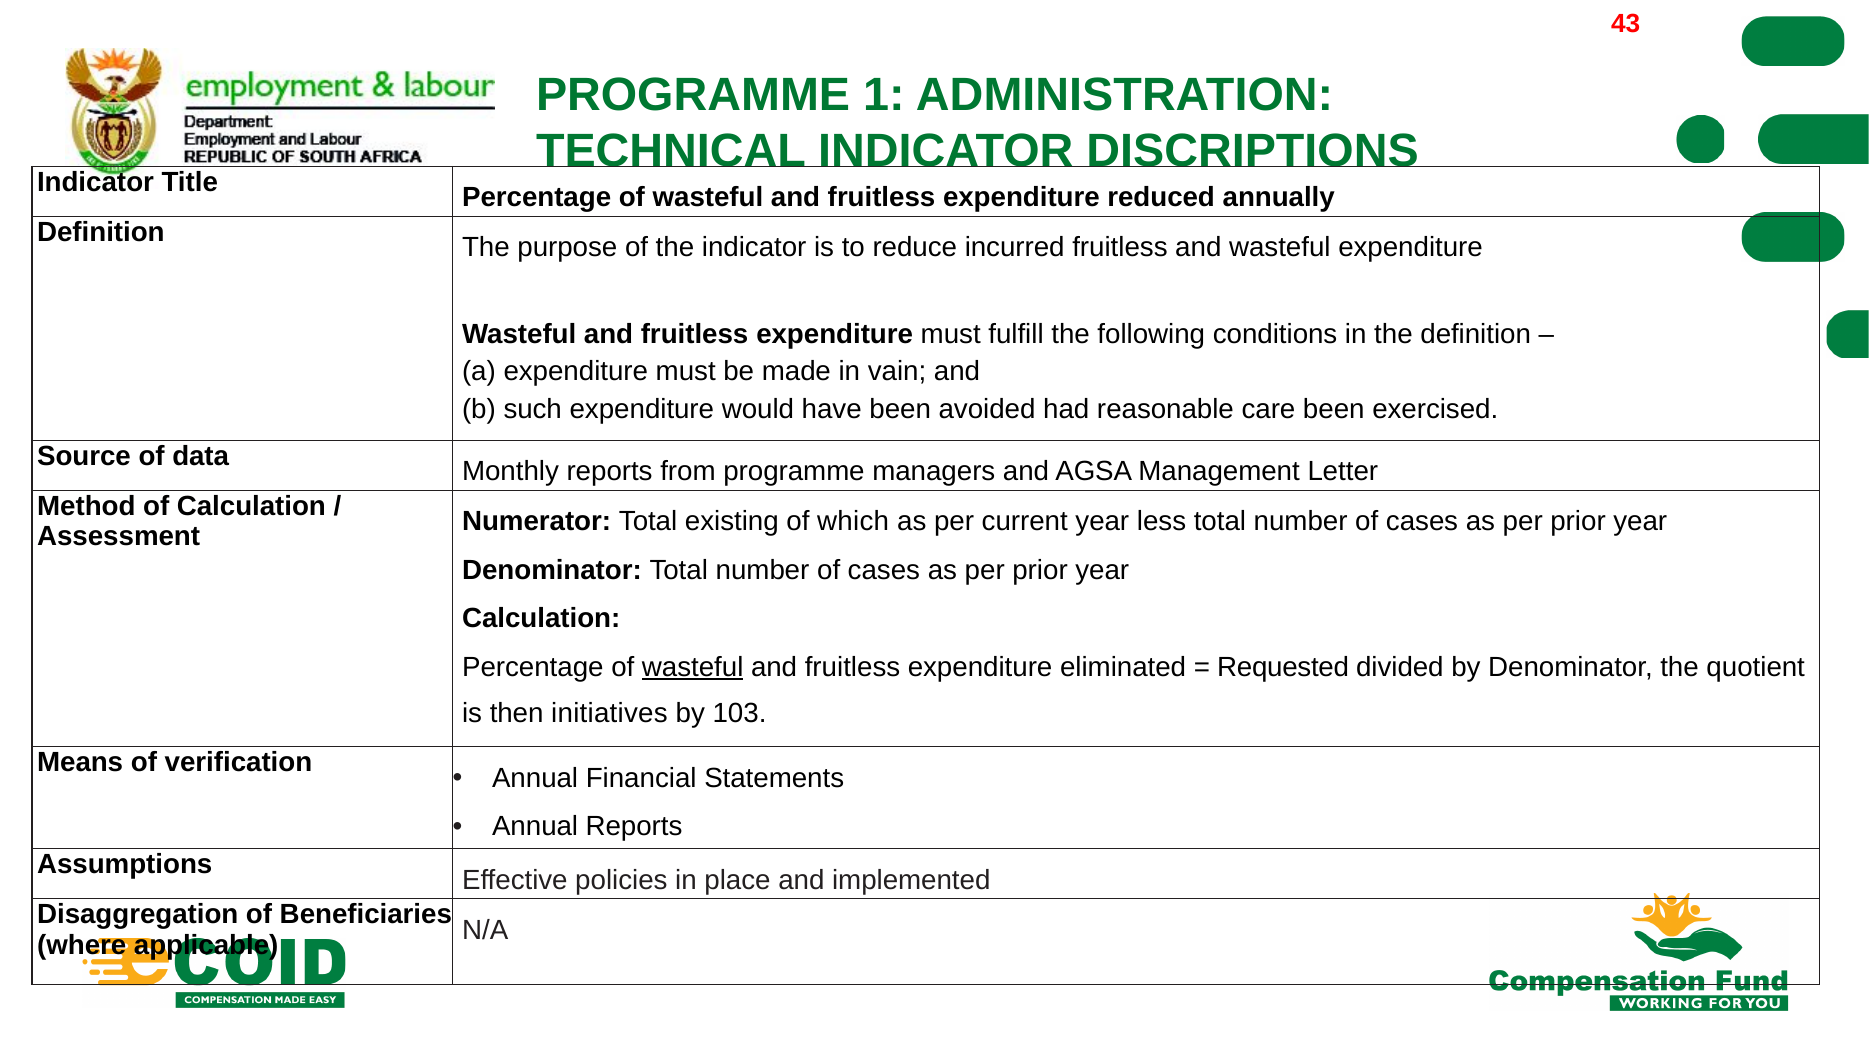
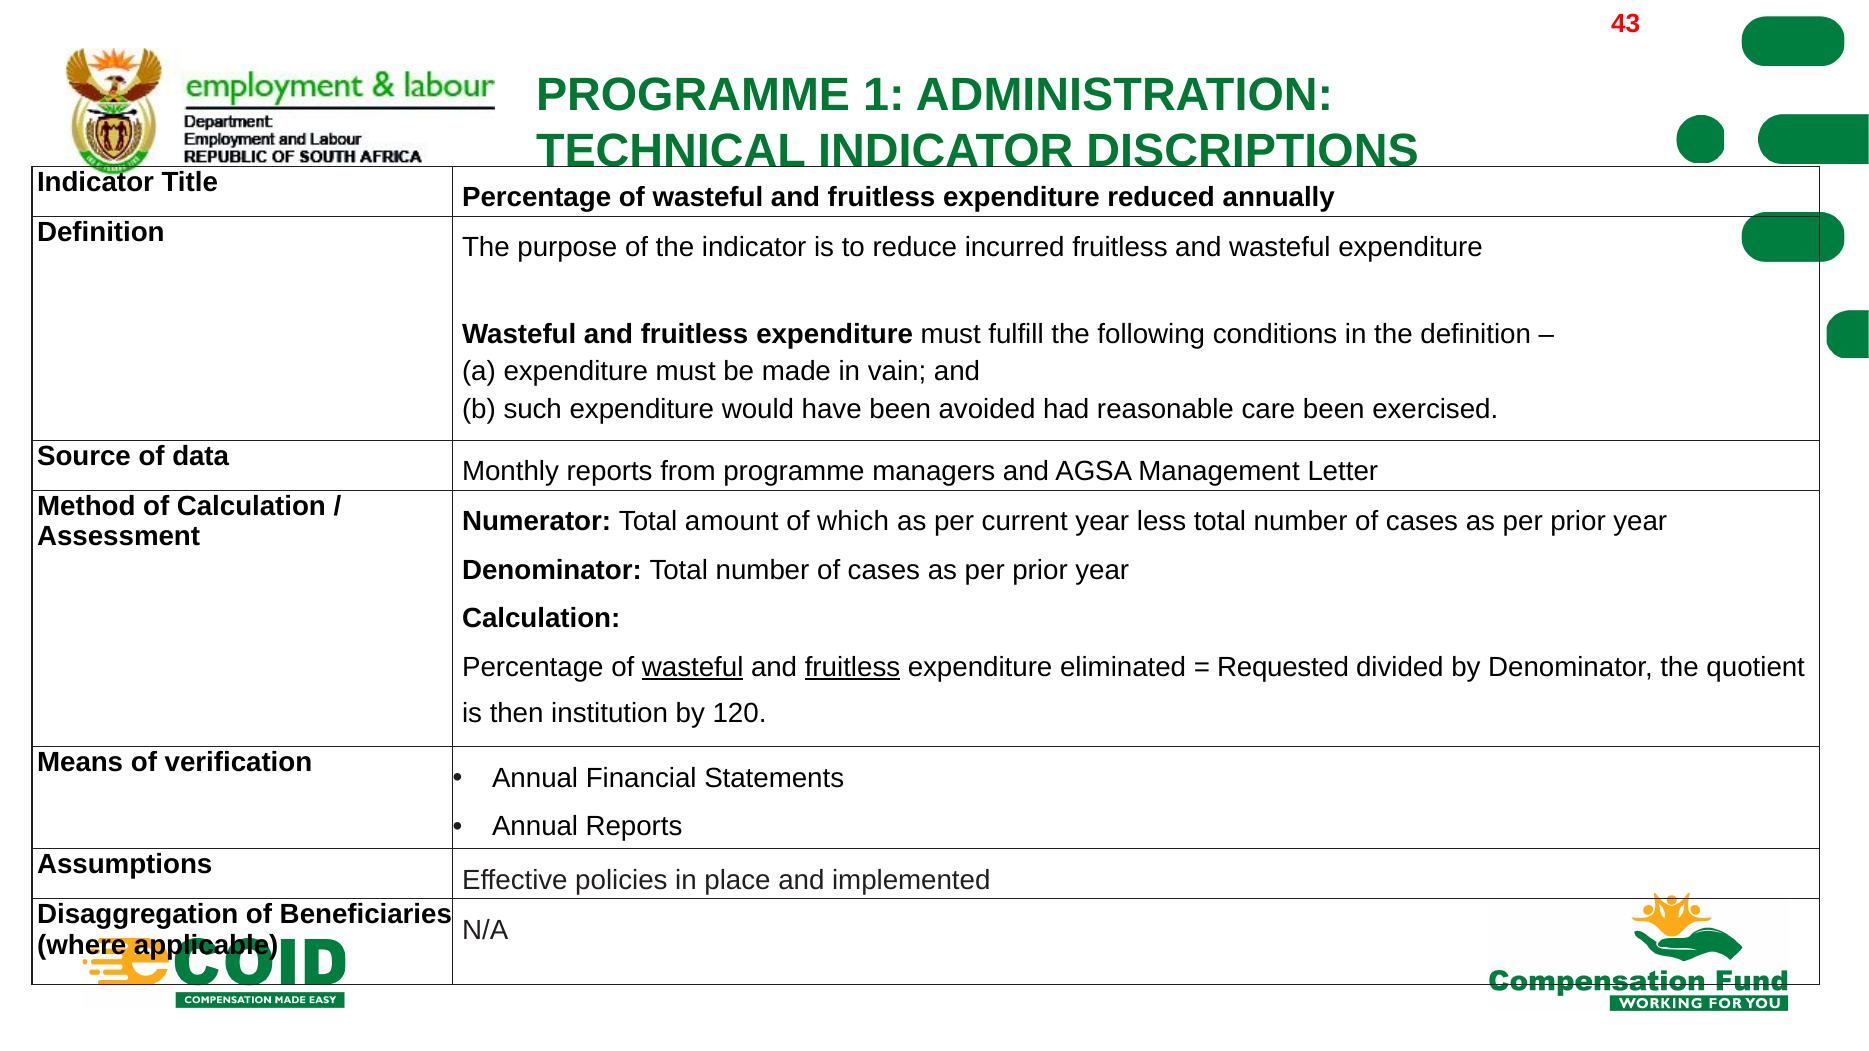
existing: existing -> amount
fruitless at (853, 667) underline: none -> present
initiatives: initiatives -> institution
103: 103 -> 120
